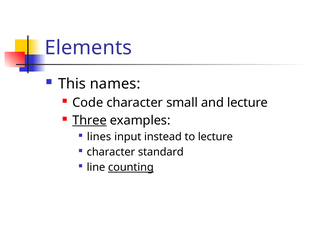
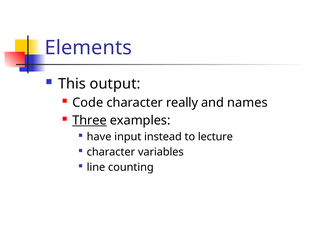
names: names -> output
small: small -> really
and lecture: lecture -> names
lines: lines -> have
standard: standard -> variables
counting underline: present -> none
